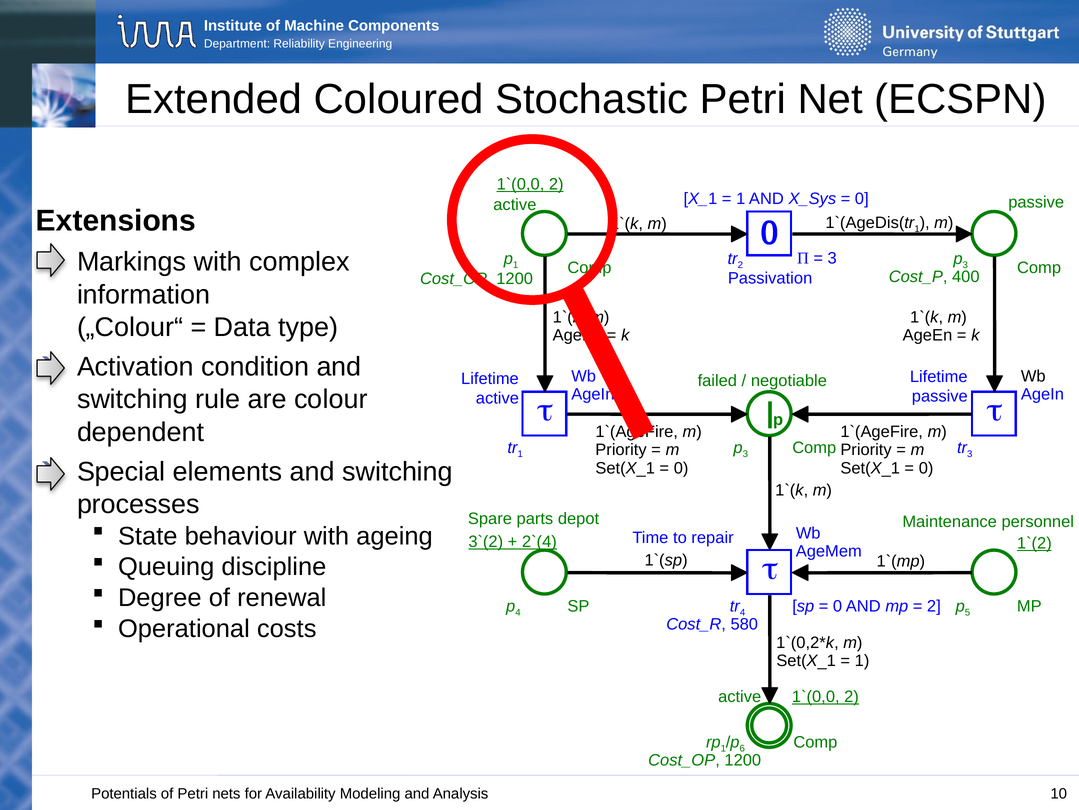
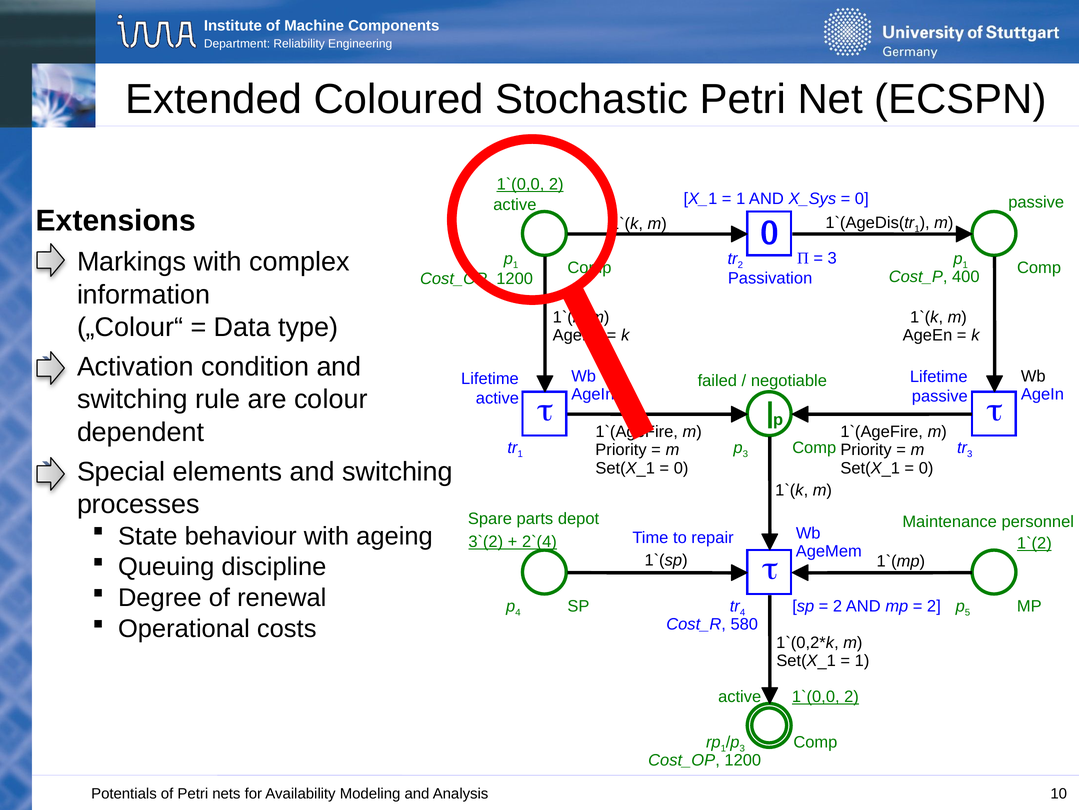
3 at (965, 265): 3 -> 1
0 at (837, 606): 0 -> 2
6 at (742, 748): 6 -> 3
